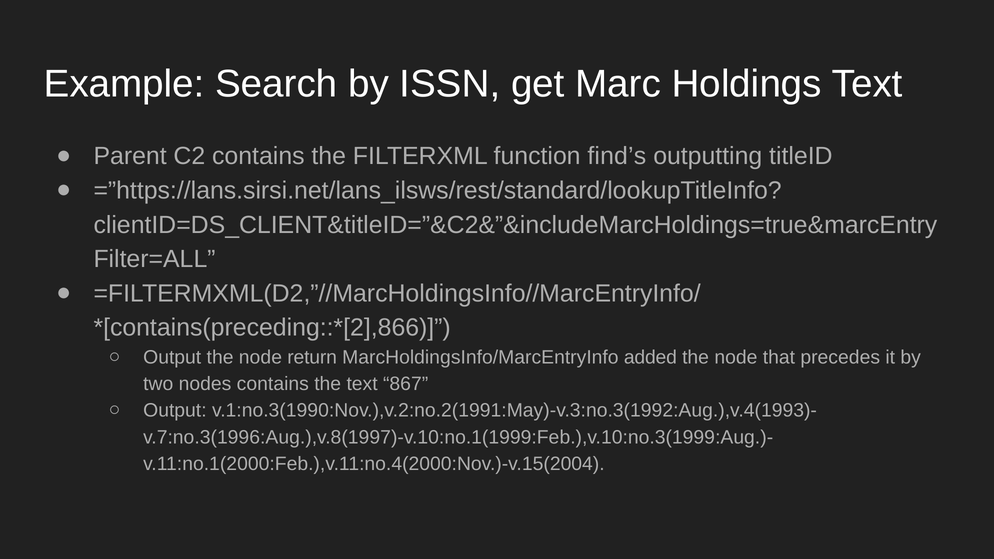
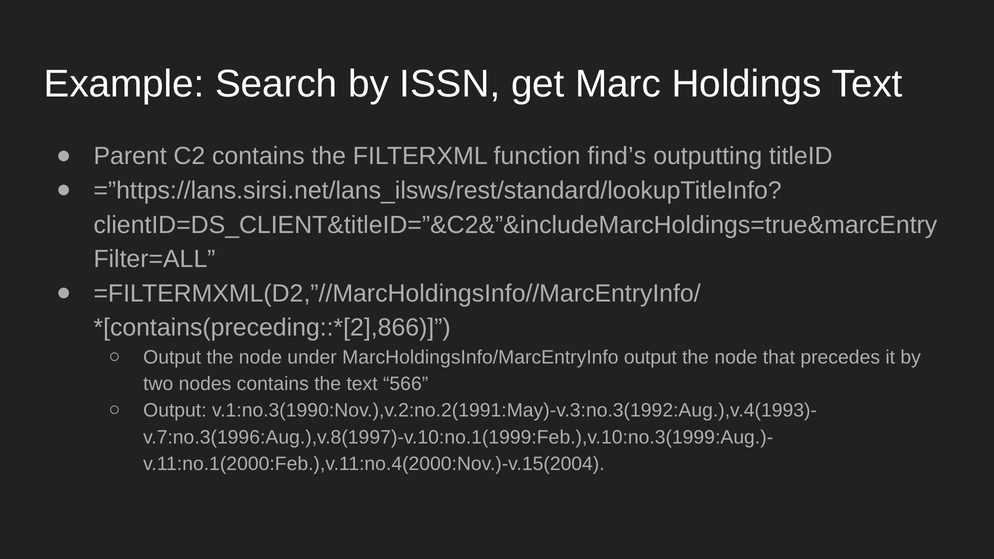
return: return -> under
MarcHoldingsInfo/MarcEntryInfo added: added -> output
867: 867 -> 566
